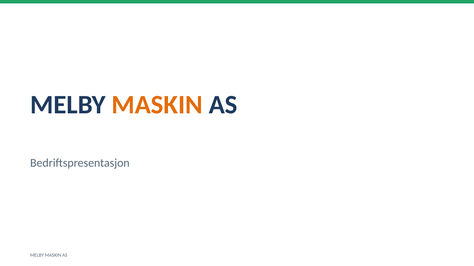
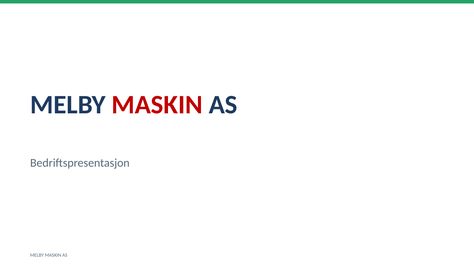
MASKIN at (157, 105) colour: orange -> red
